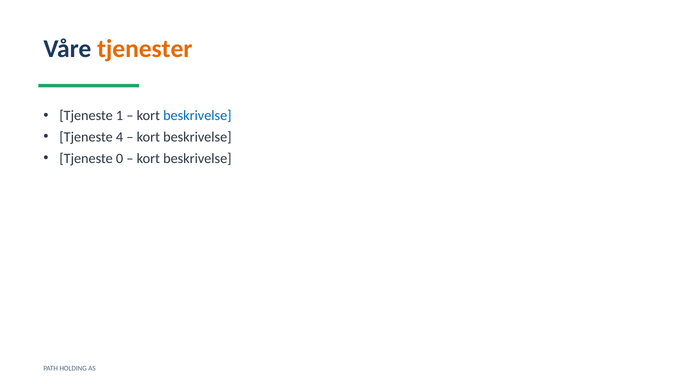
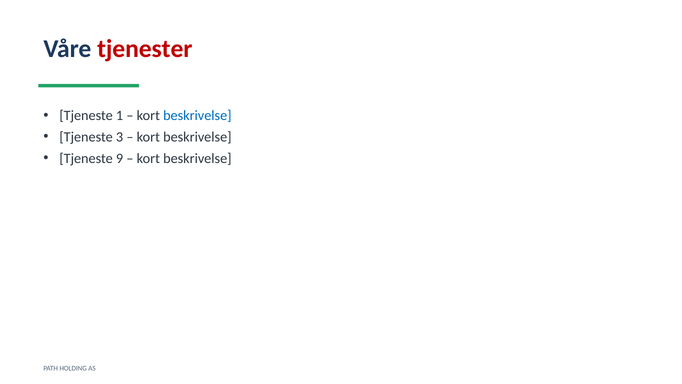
tjenester colour: orange -> red
4: 4 -> 3
0: 0 -> 9
